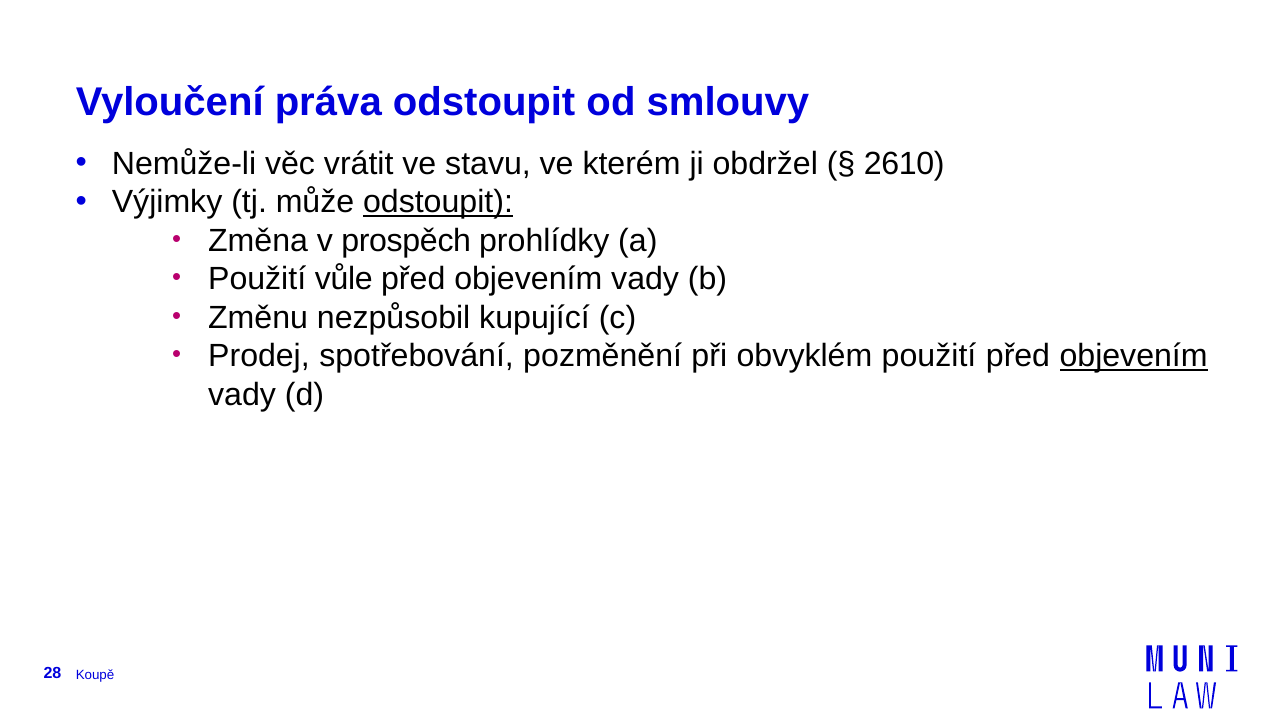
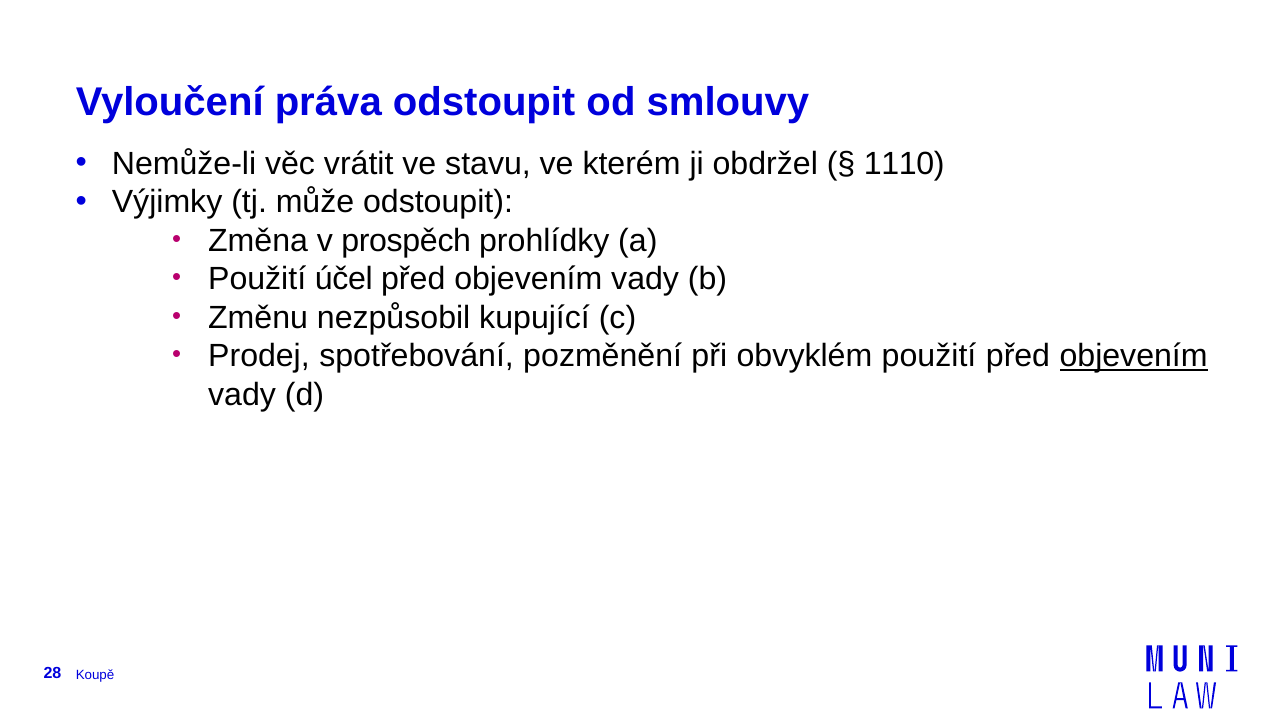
2610: 2610 -> 1110
odstoupit at (438, 202) underline: present -> none
vůle: vůle -> účel
